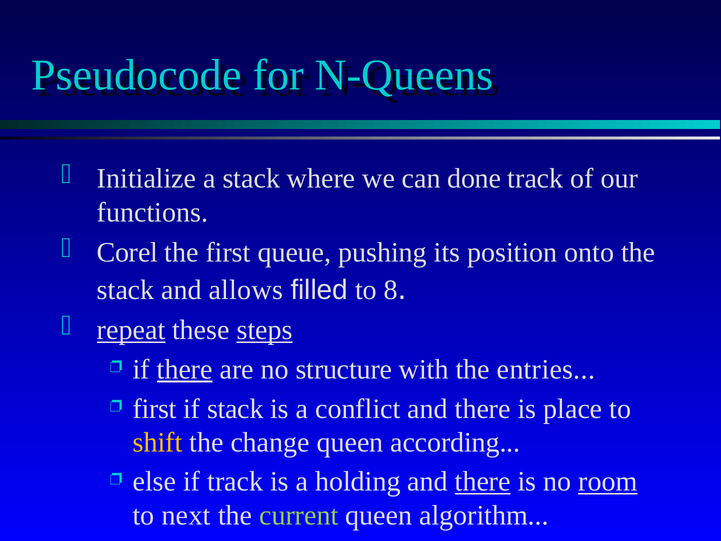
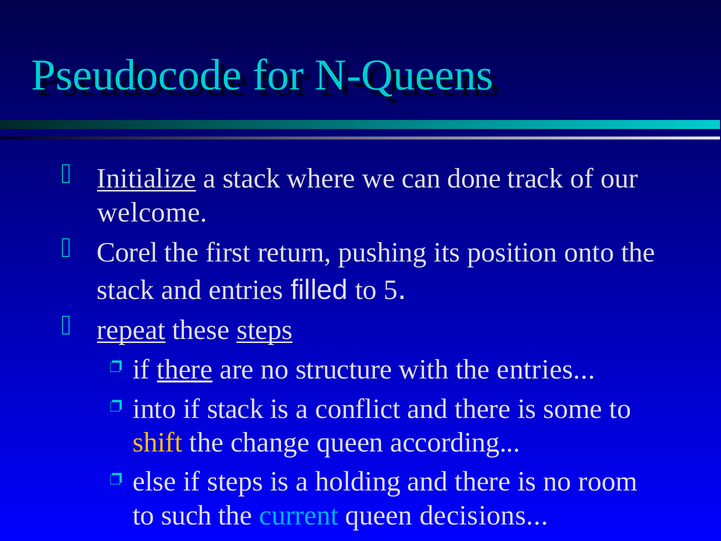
Initialize underline: none -> present
functions: functions -> welcome
queue: queue -> return
and allows: allows -> entries
8: 8 -> 5
first at (155, 409): first -> into
place: place -> some
if track: track -> steps
there at (483, 482) underline: present -> none
room underline: present -> none
next: next -> such
current colour: light green -> light blue
algorithm: algorithm -> decisions
